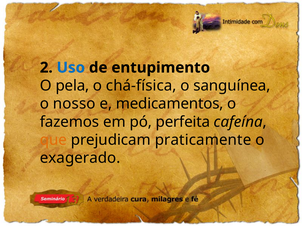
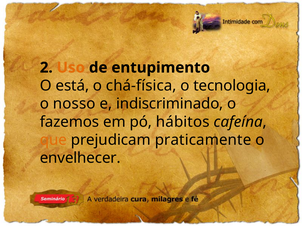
Uso colour: blue -> orange
pela: pela -> está
sanguínea: sanguínea -> tecnologia
medicamentos: medicamentos -> indiscriminado
perfeita: perfeita -> hábitos
exagerado: exagerado -> envelhecer
